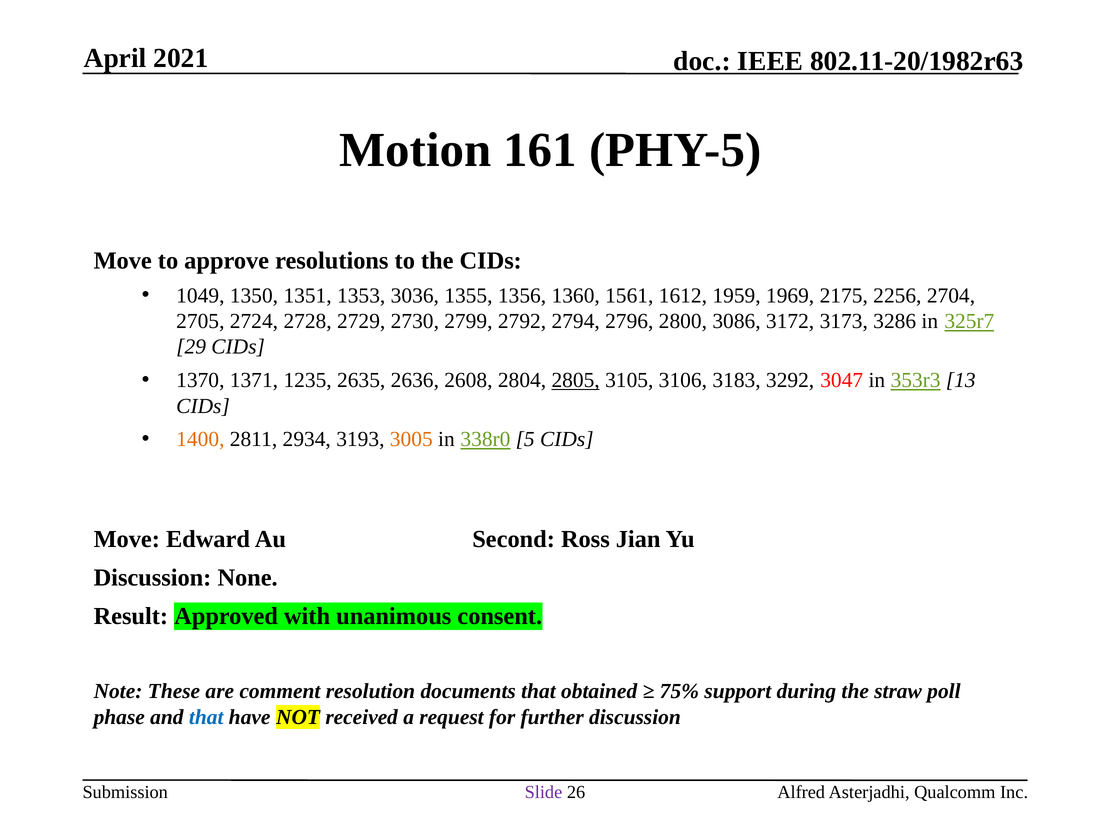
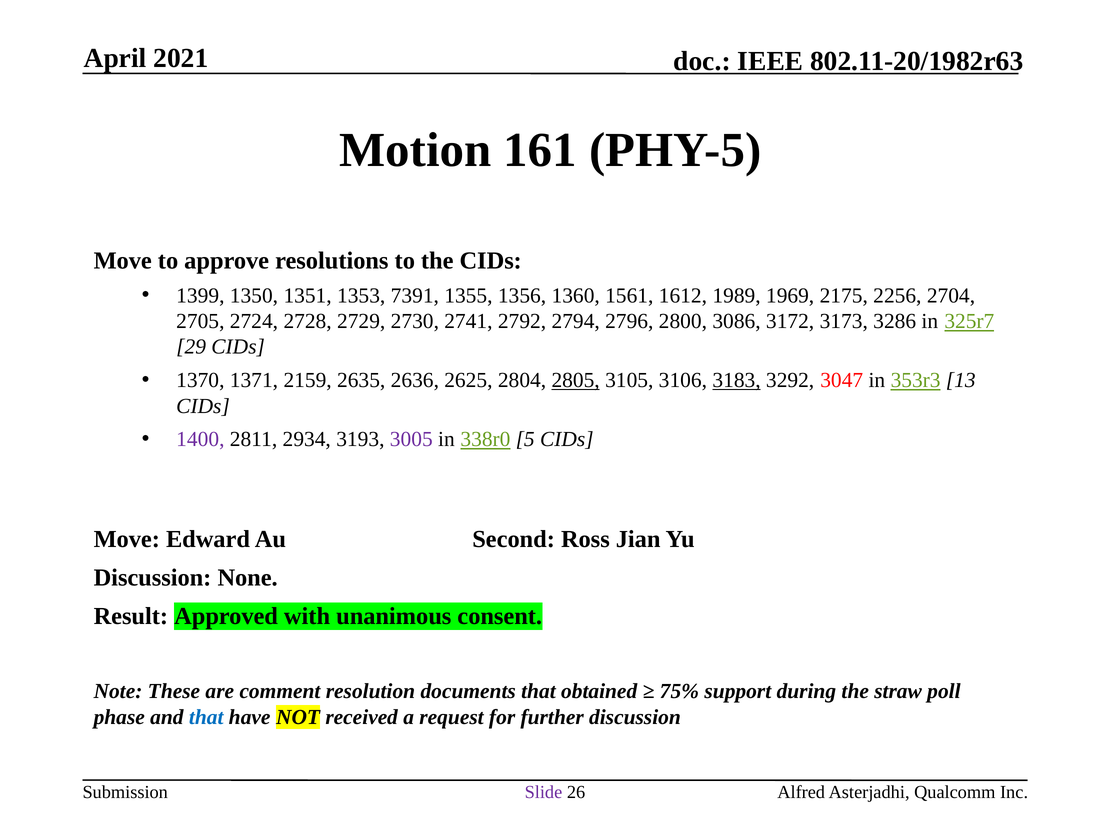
1049: 1049 -> 1399
3036: 3036 -> 7391
1959: 1959 -> 1989
2799: 2799 -> 2741
1235: 1235 -> 2159
2608: 2608 -> 2625
3183 underline: none -> present
1400 colour: orange -> purple
3005 colour: orange -> purple
